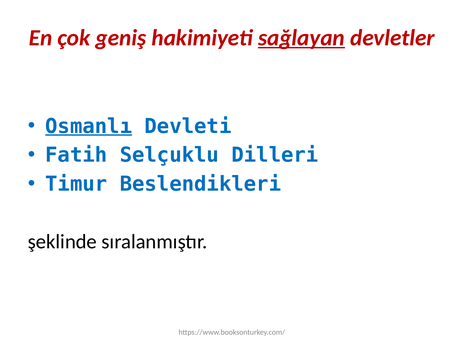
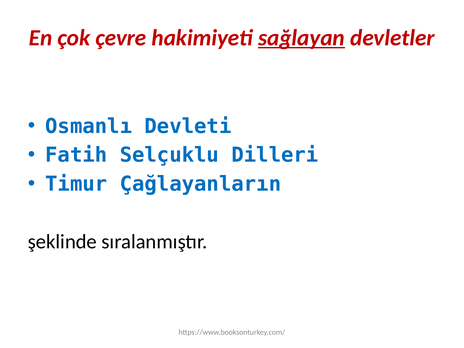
geniş: geniş -> çevre
Osmanlı underline: present -> none
Beslendikleri: Beslendikleri -> Çağlayanların
